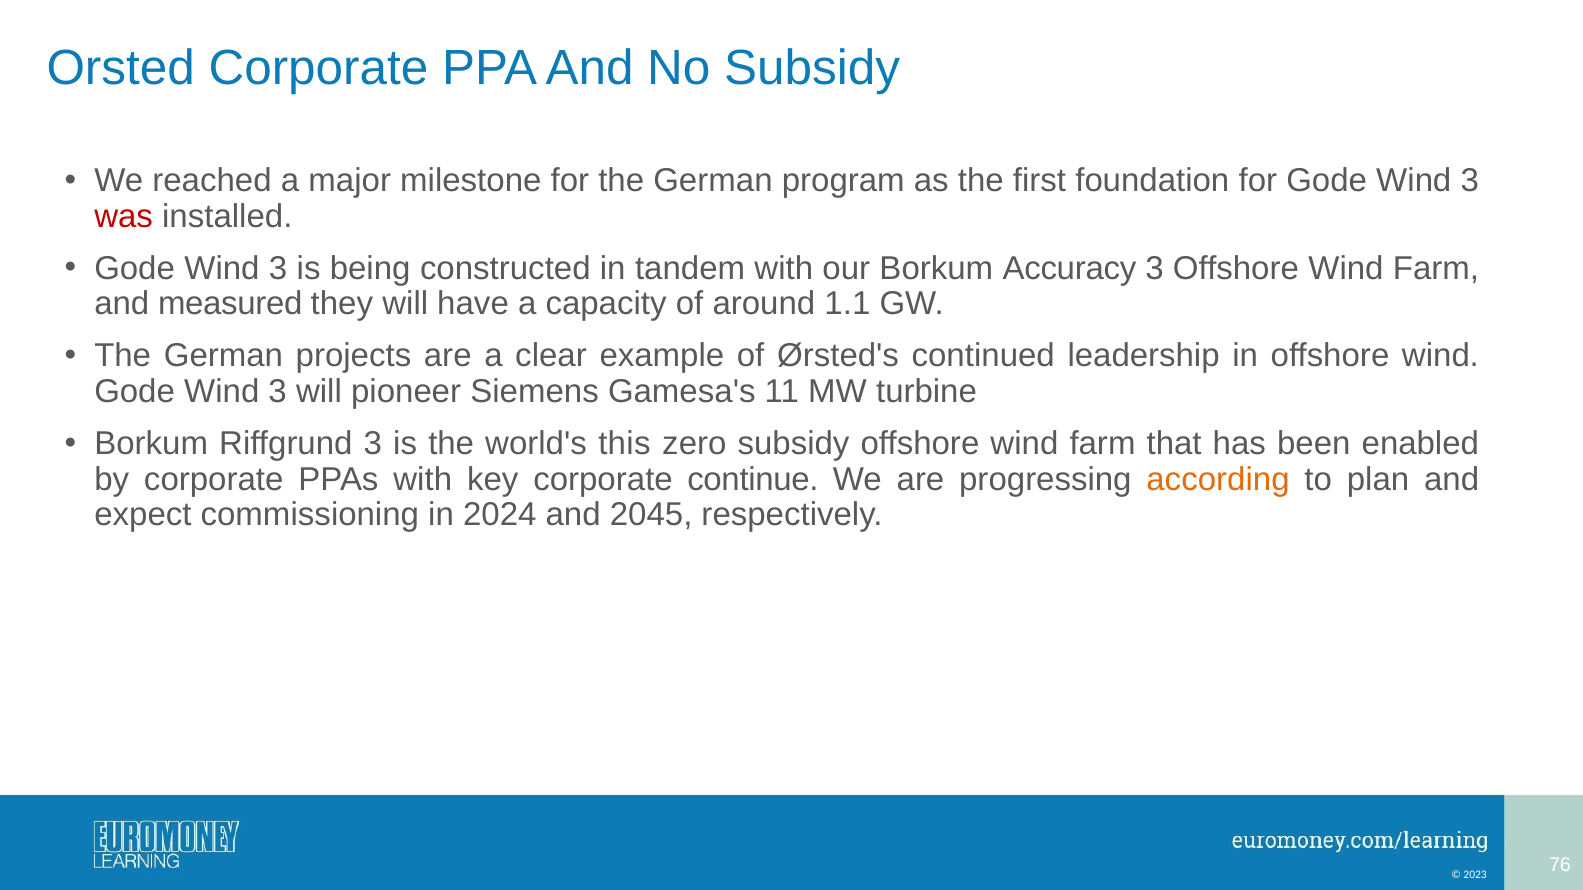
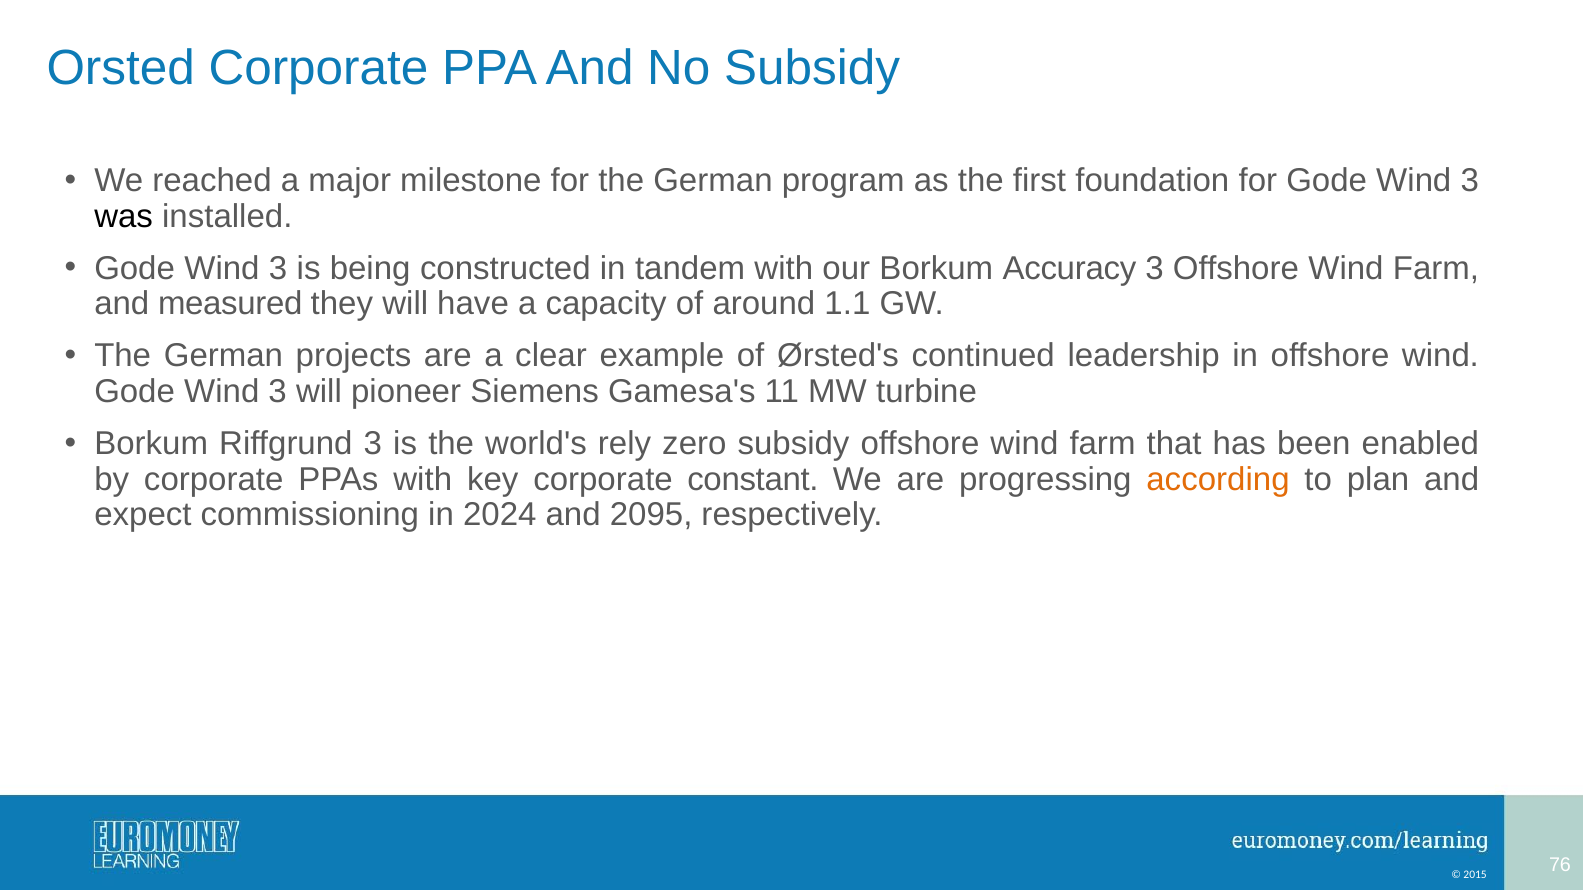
was colour: red -> black
this: this -> rely
continue: continue -> constant
2045: 2045 -> 2095
2023: 2023 -> 2015
